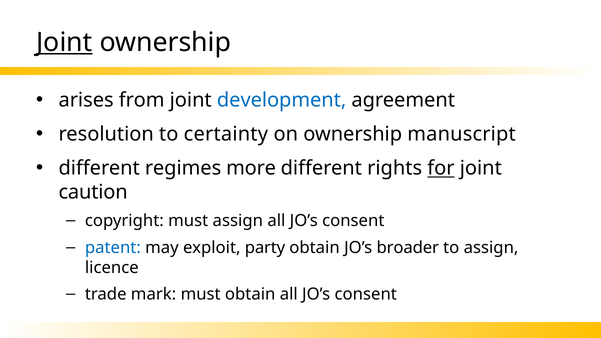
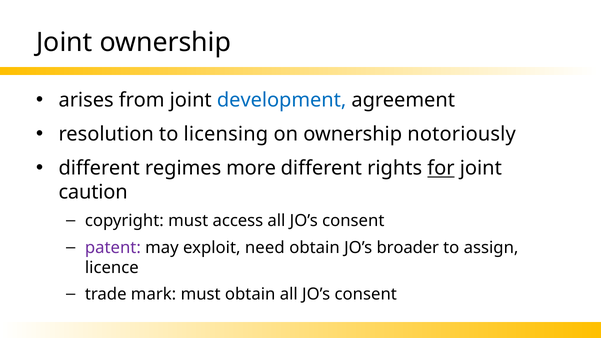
Joint at (64, 42) underline: present -> none
certainty: certainty -> licensing
manuscript: manuscript -> notoriously
must assign: assign -> access
patent colour: blue -> purple
party: party -> need
